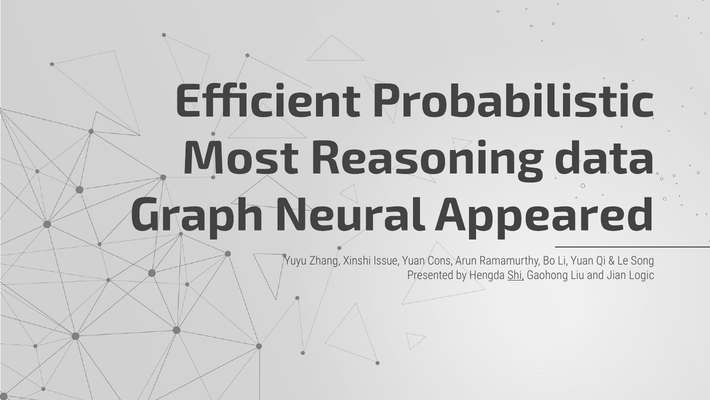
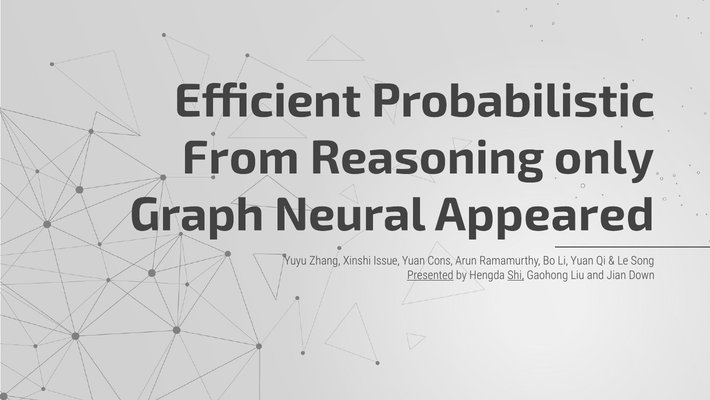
Most: Most -> From
data: data -> only
Presented underline: none -> present
Logic: Logic -> Down
